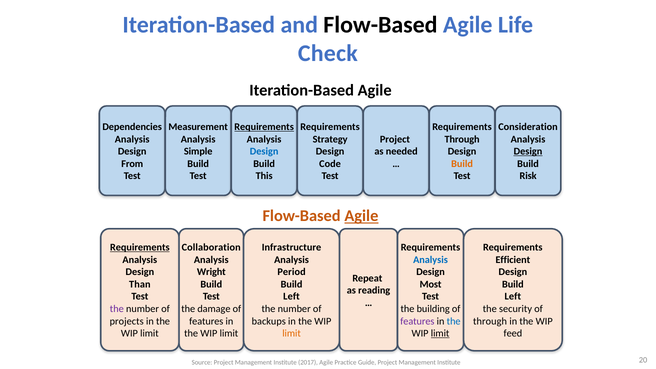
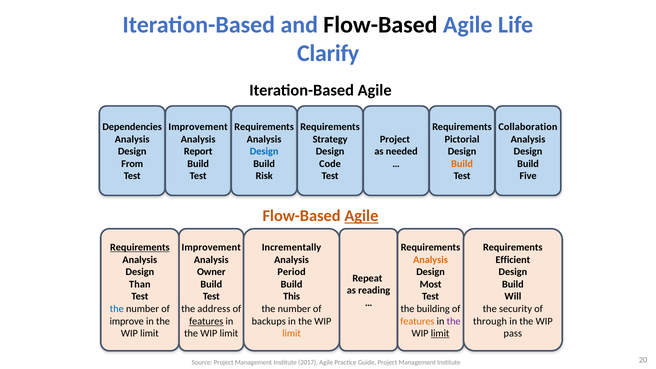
Check: Check -> Clarify
Measurement at (198, 127): Measurement -> Improvement
Requirements at (264, 127) underline: present -> none
Consideration: Consideration -> Collaboration
Through at (462, 139): Through -> Pictorial
Simple: Simple -> Report
Design at (528, 151) underline: present -> none
This: This -> Risk
Risk: Risk -> Five
Collaboration at (211, 247): Collaboration -> Improvement
Infrastructure: Infrastructure -> Incrementally
Analysis at (430, 260) colour: blue -> orange
Wright: Wright -> Owner
Left at (292, 297): Left -> This
Left at (513, 297): Left -> Will
the at (117, 309) colour: purple -> blue
damage: damage -> address
projects: projects -> improve
features at (206, 321) underline: none -> present
features at (417, 321) colour: purple -> orange
the at (454, 321) colour: blue -> purple
feed: feed -> pass
